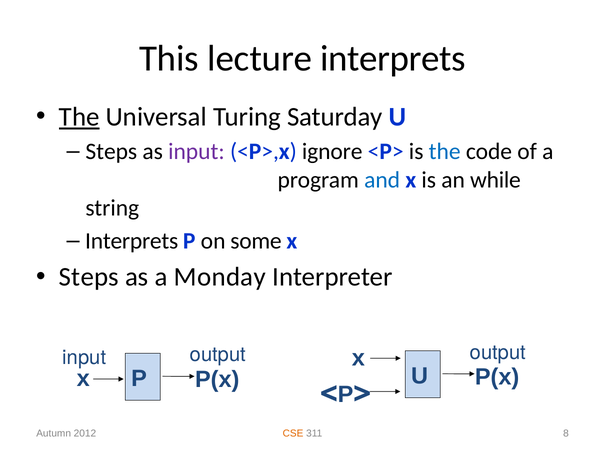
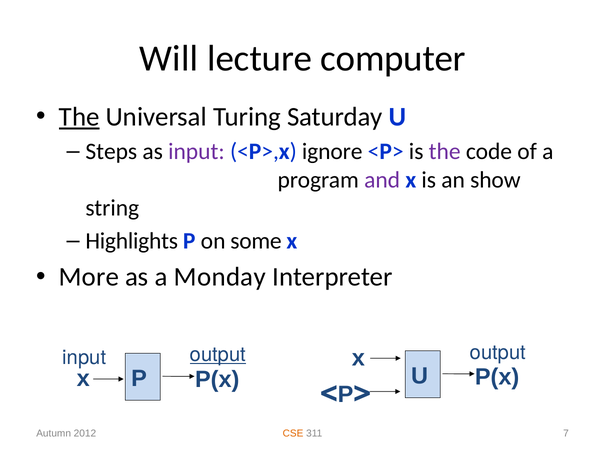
This: This -> Will
lecture interprets: interprets -> computer
the at (445, 152) colour: blue -> purple
and colour: blue -> purple
while: while -> show
Interprets at (132, 241): Interprets -> Highlights
Steps at (89, 277): Steps -> More
output at (218, 355) underline: none -> present
8: 8 -> 7
